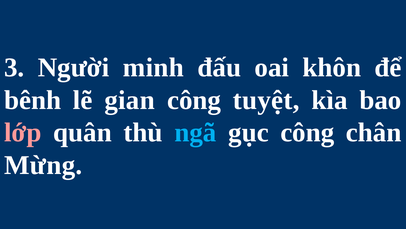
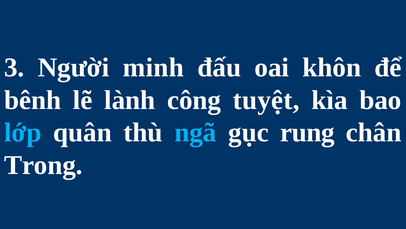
gian: gian -> lành
lớp colour: pink -> light blue
gục công: công -> rung
Mừng: Mừng -> Trong
